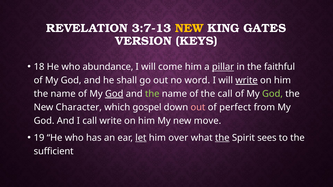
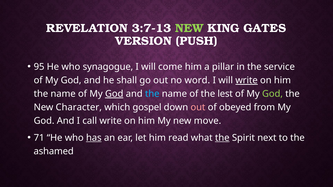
NEW at (189, 28) colour: yellow -> light green
KEYS: KEYS -> PUSH
18: 18 -> 95
abundance: abundance -> synagogue
pillar underline: present -> none
faithful: faithful -> service
the at (152, 94) colour: light green -> light blue
the call: call -> lest
perfect: perfect -> obeyed
19: 19 -> 71
has underline: none -> present
let underline: present -> none
over: over -> read
sees: sees -> next
sufficient: sufficient -> ashamed
